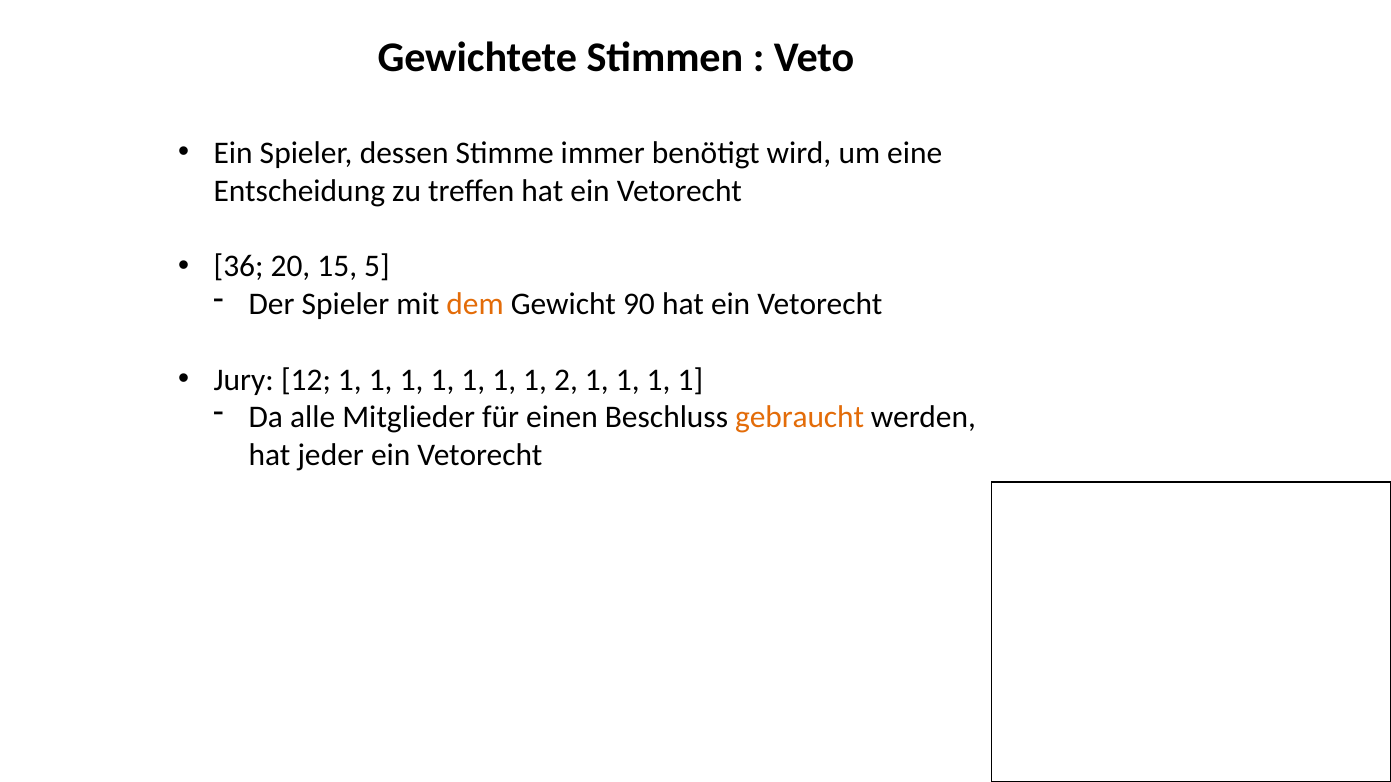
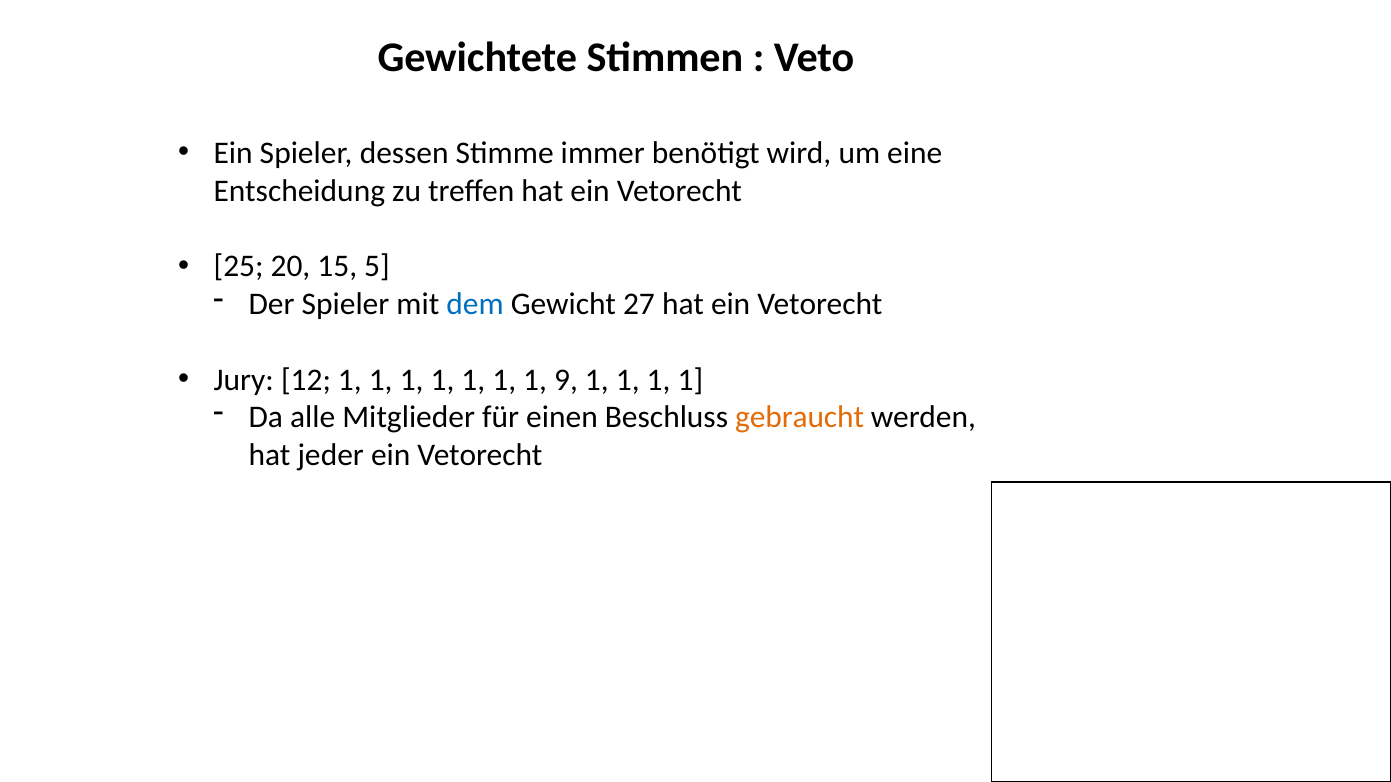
36: 36 -> 25
dem colour: orange -> blue
90: 90 -> 27
2: 2 -> 9
